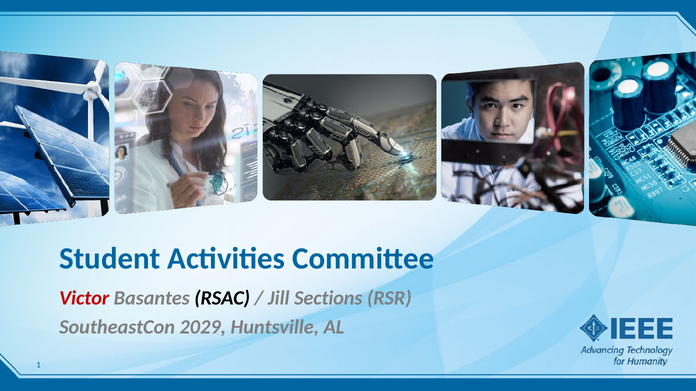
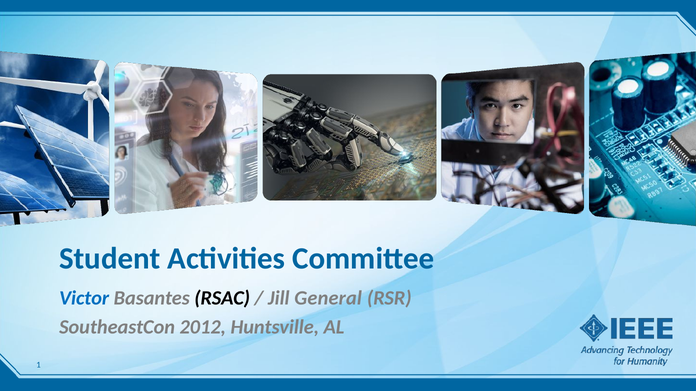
Victor colour: red -> blue
Sections: Sections -> General
2029: 2029 -> 2012
